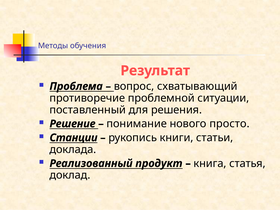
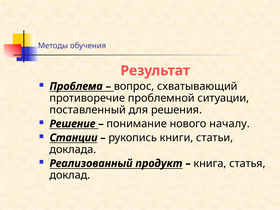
просто: просто -> началу
